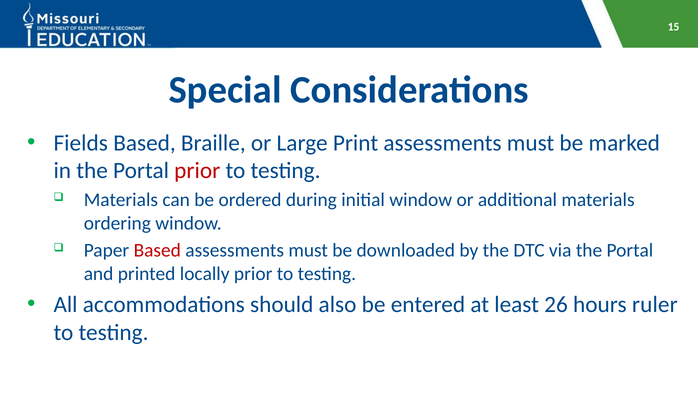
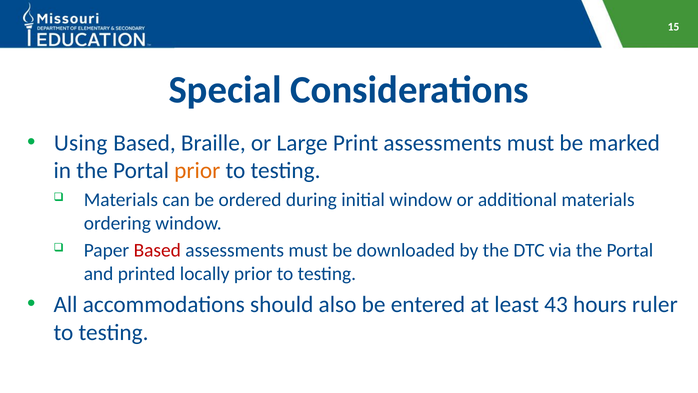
Fields: Fields -> Using
prior at (197, 171) colour: red -> orange
26: 26 -> 43
